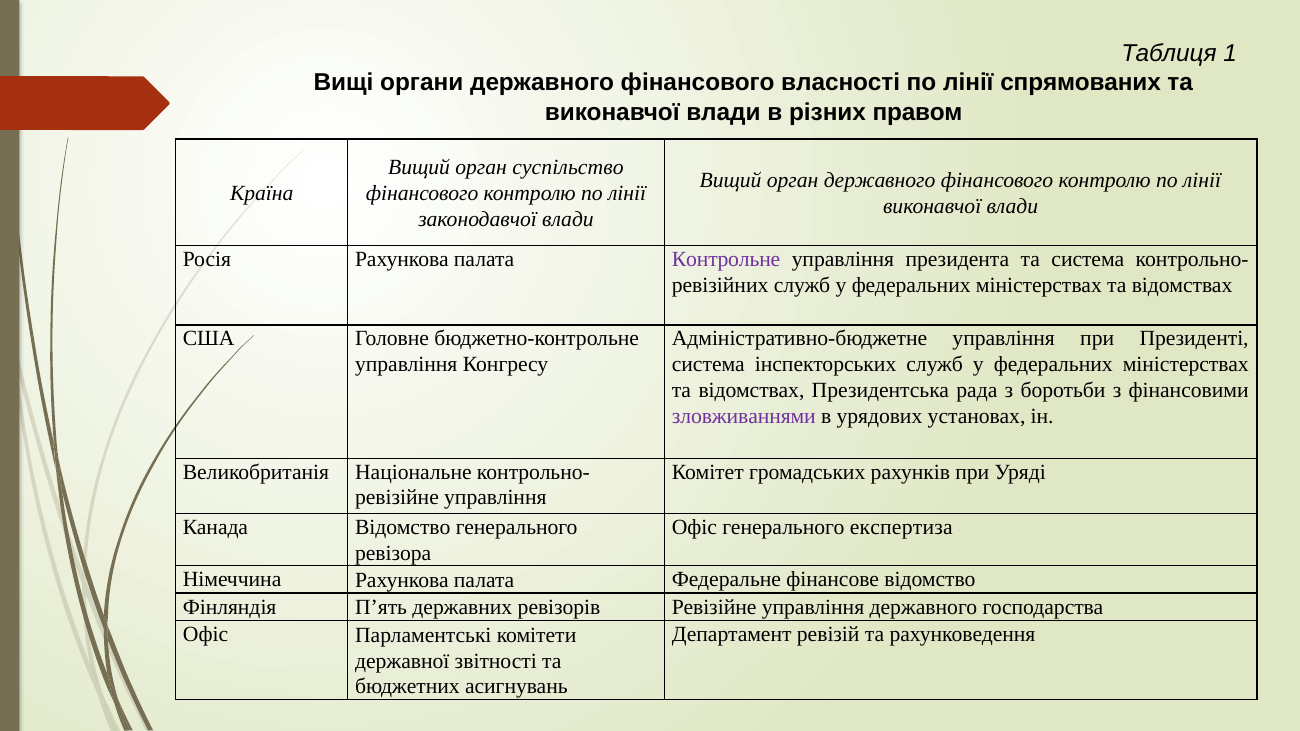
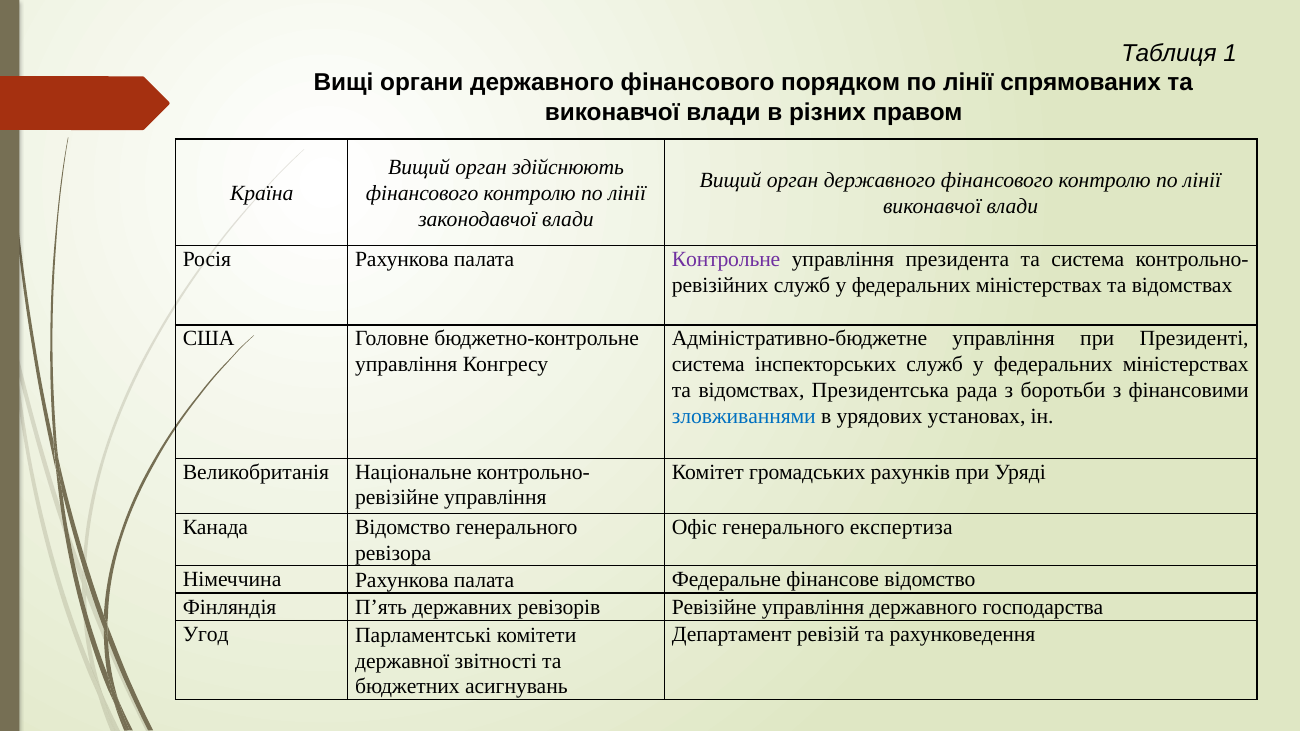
власності: власності -> порядком
суспільство: суспільство -> здійснюють
зловживаннями colour: purple -> blue
Офіс at (206, 635): Офіс -> Угод
